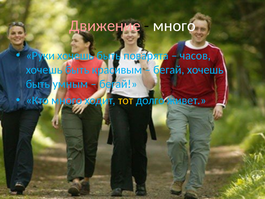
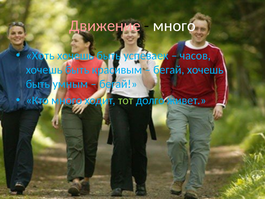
Руки: Руки -> Хоть
поварята: поварята -> успеваек
тот colour: yellow -> light green
